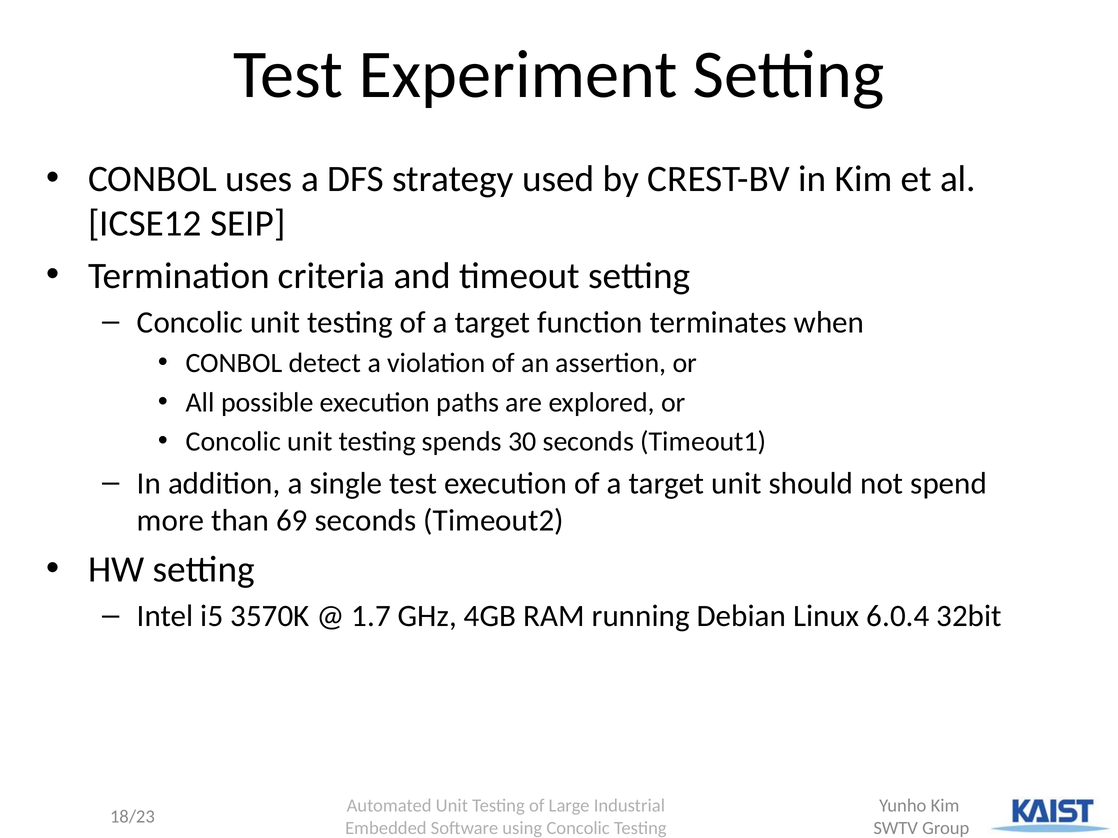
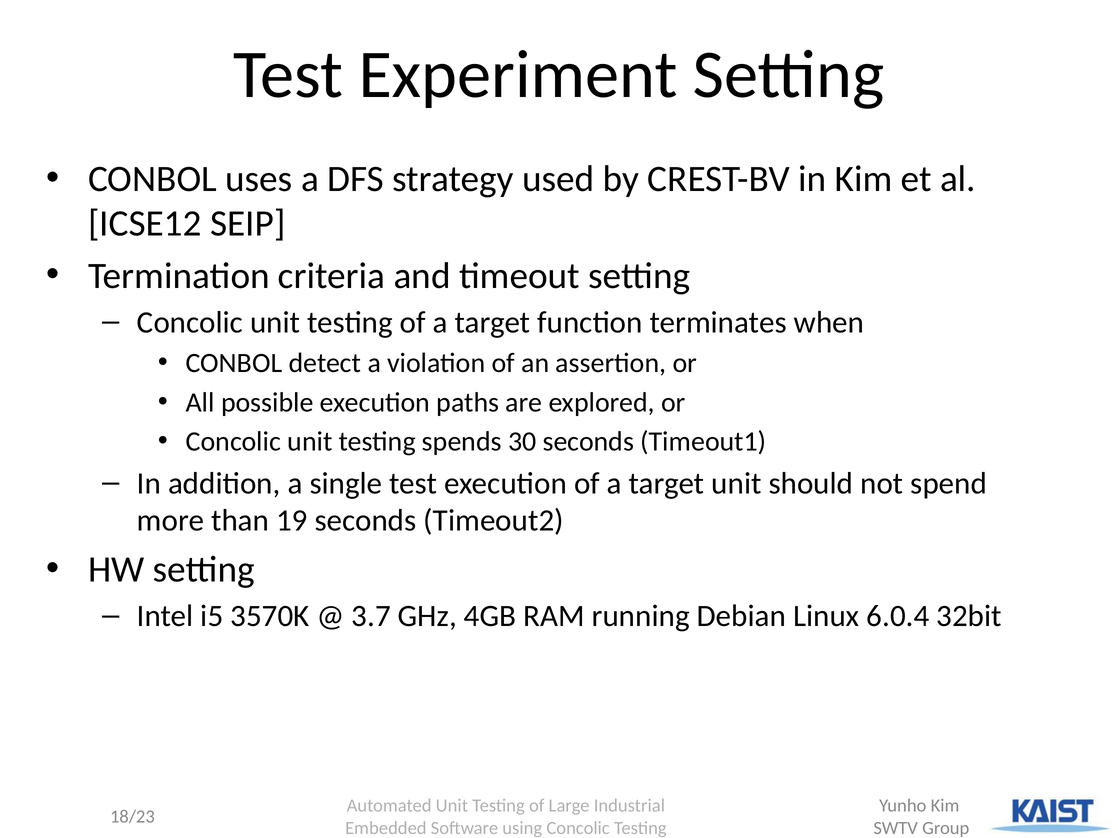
69: 69 -> 19
1.7: 1.7 -> 3.7
